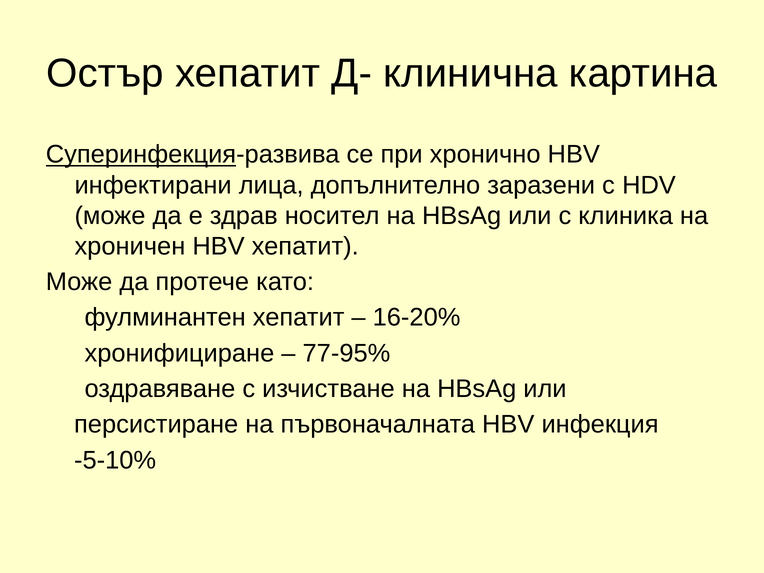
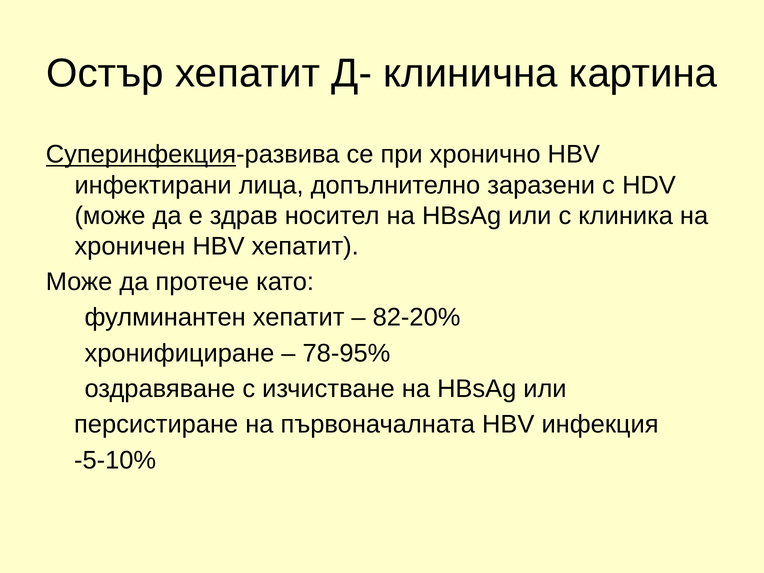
16-20%: 16-20% -> 82-20%
77-95%: 77-95% -> 78-95%
